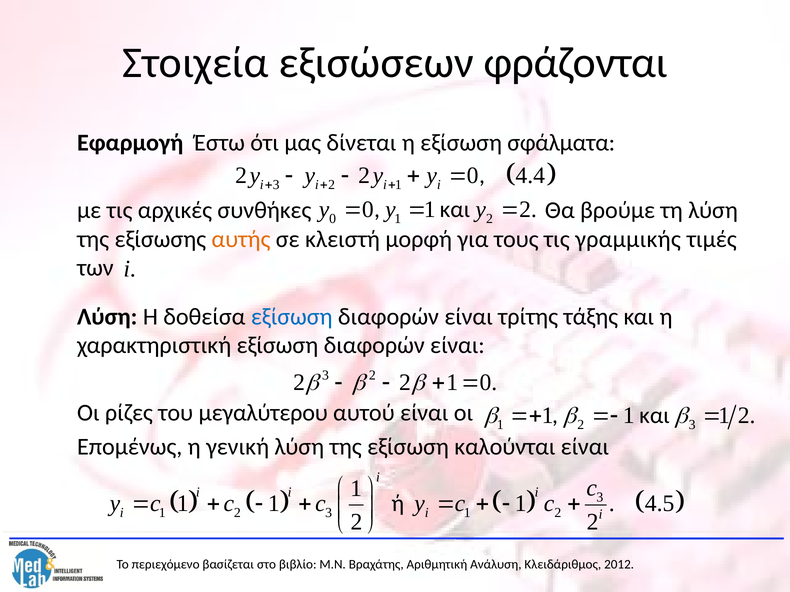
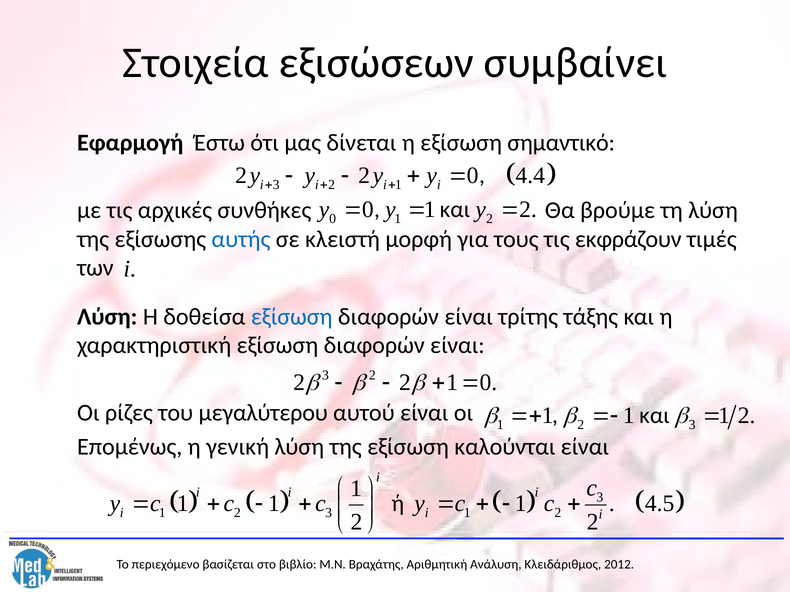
φράζονται: φράζονται -> συμβαίνει
σφάλματα: σφάλματα -> σημαντικό
αυτής colour: orange -> blue
γραμμικής: γραμμικής -> εκφράζουν
